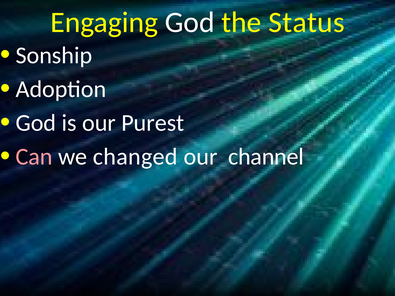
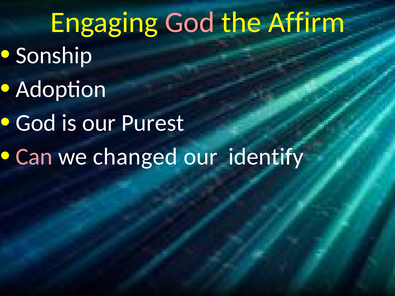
God at (190, 22) colour: white -> pink
Status: Status -> Affirm
channel: channel -> identify
